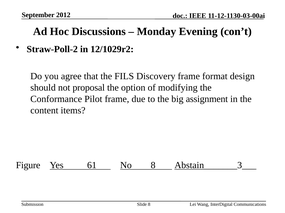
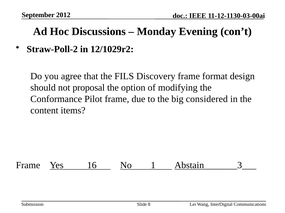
assignment: assignment -> considered
Figure at (28, 166): Figure -> Frame
61: 61 -> 16
No 8: 8 -> 1
